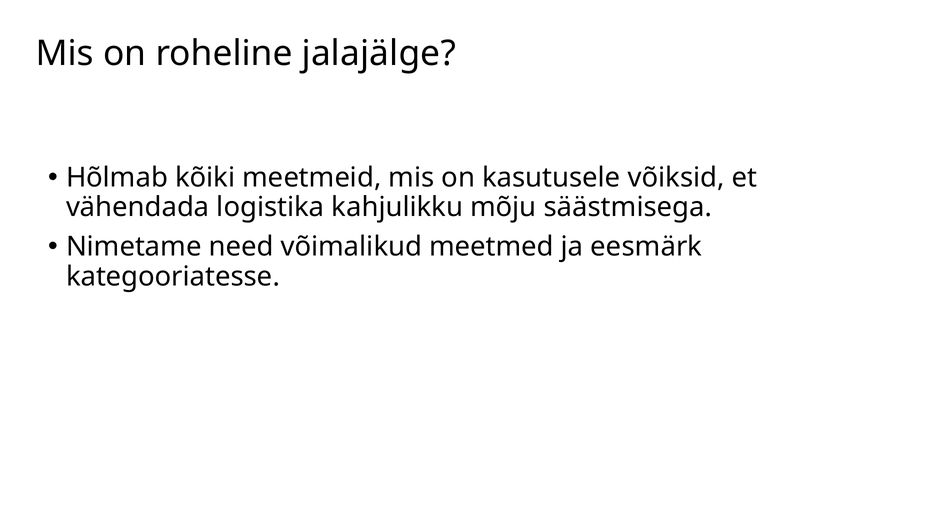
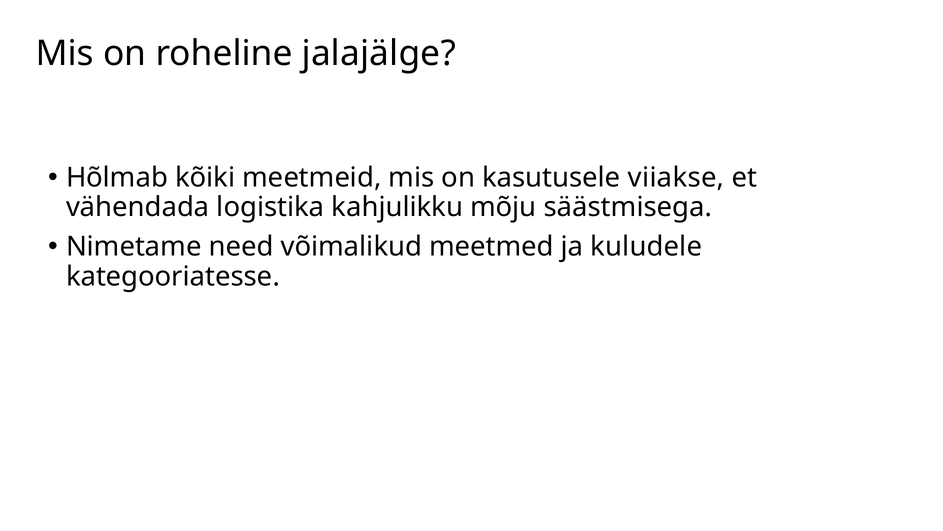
võiksid: võiksid -> viiakse
eesmärk: eesmärk -> kuludele
